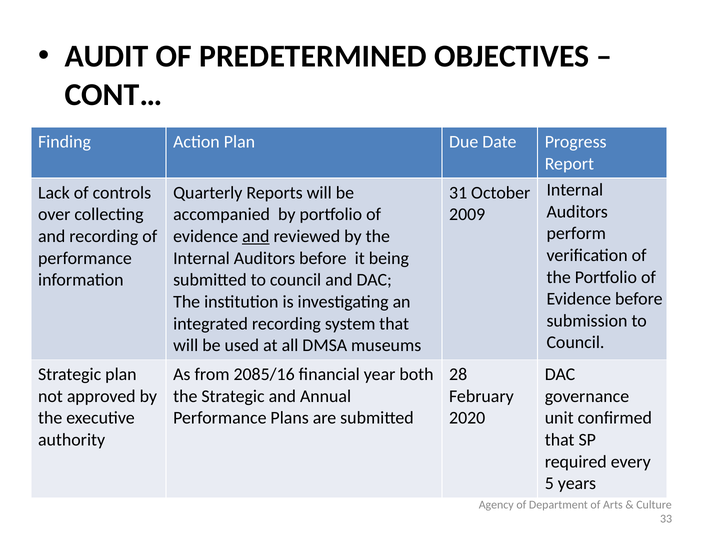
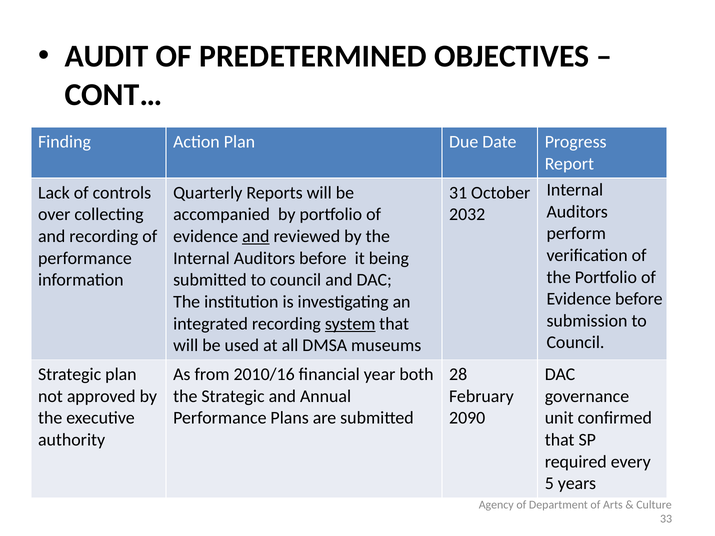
2009: 2009 -> 2032
system underline: none -> present
2085/16: 2085/16 -> 2010/16
2020: 2020 -> 2090
